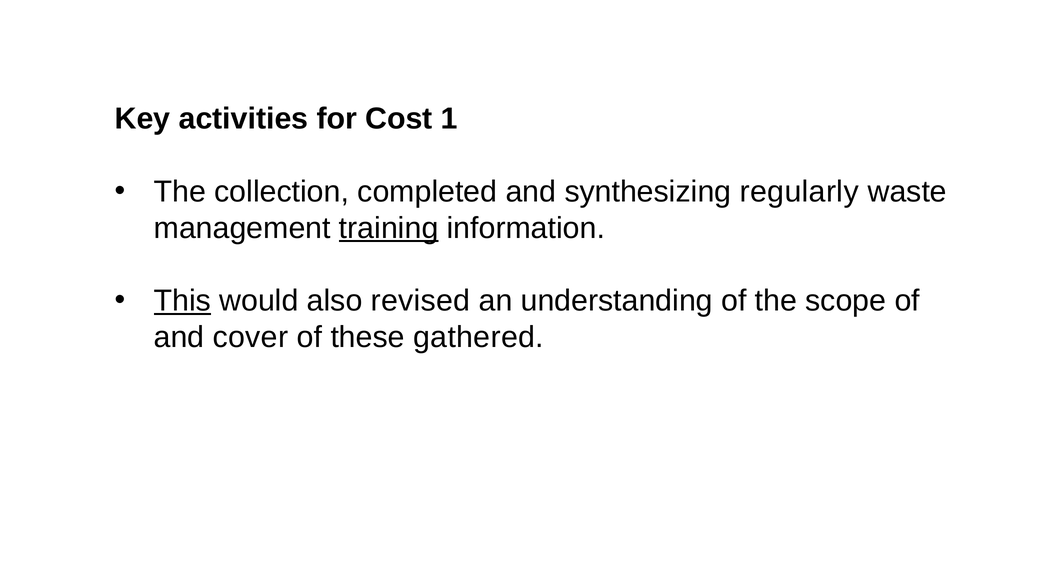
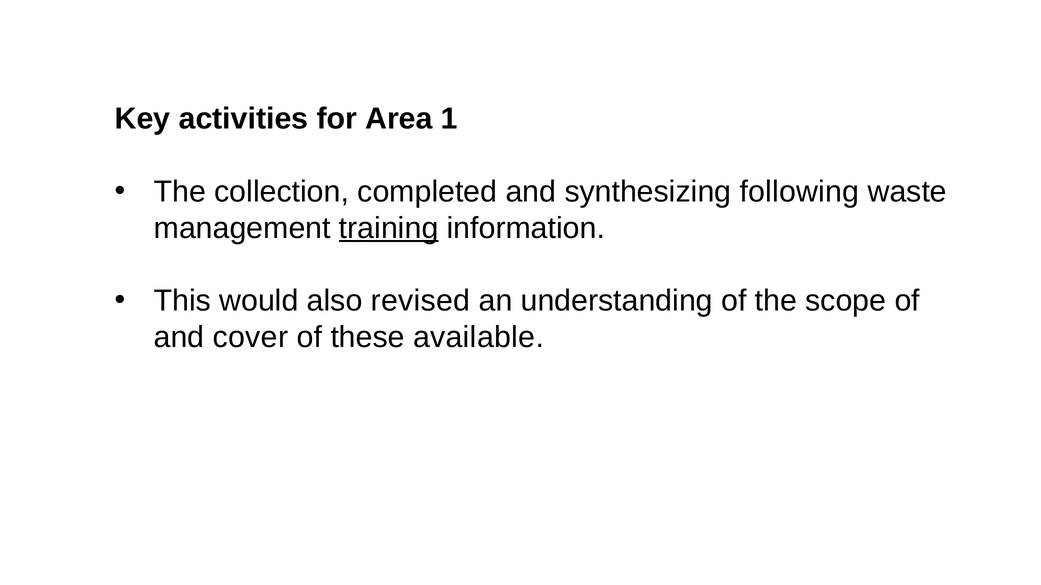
Cost: Cost -> Area
regularly: regularly -> following
This underline: present -> none
gathered: gathered -> available
